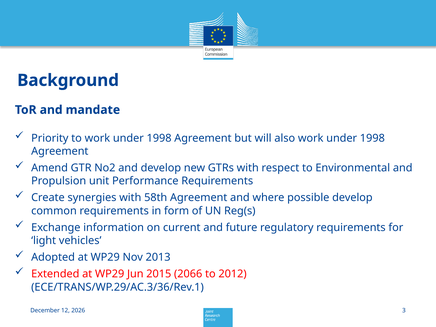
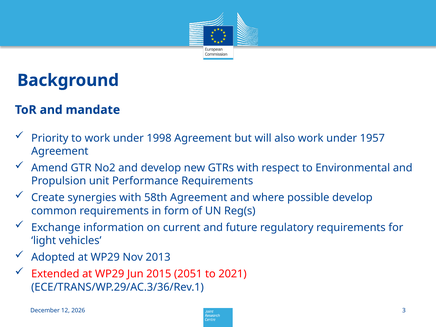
also work under 1998: 1998 -> 1957
2066: 2066 -> 2051
2012: 2012 -> 2021
